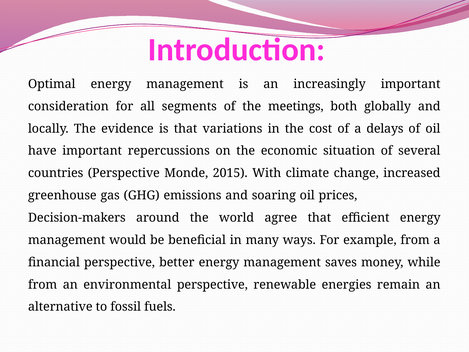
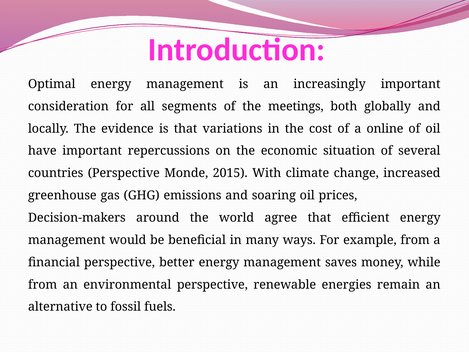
delays: delays -> online
